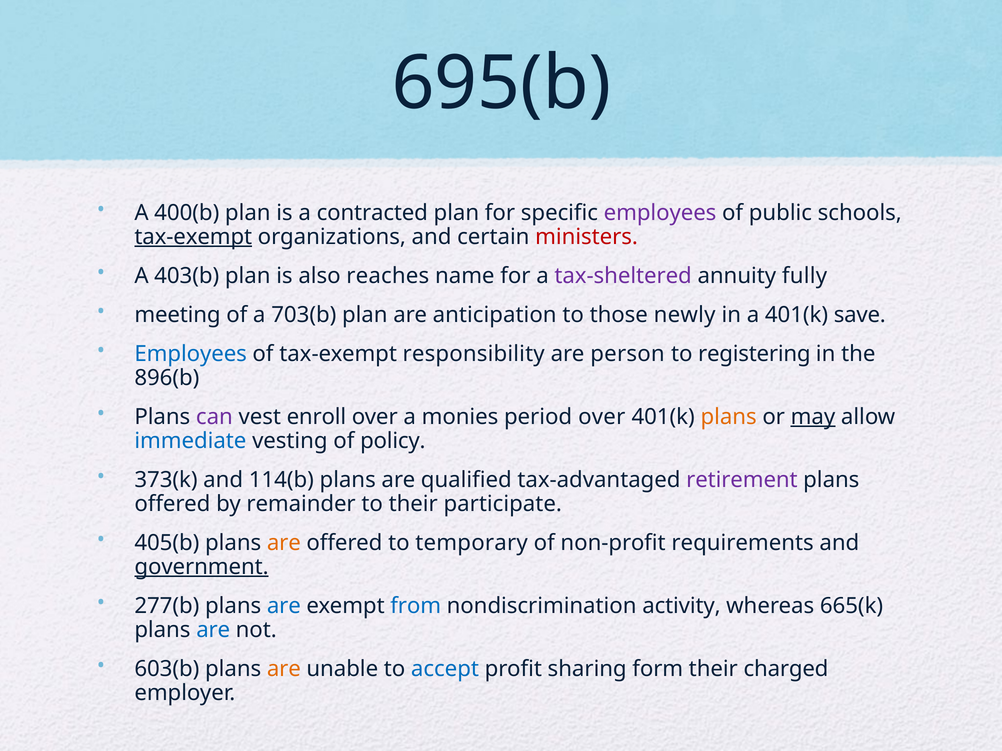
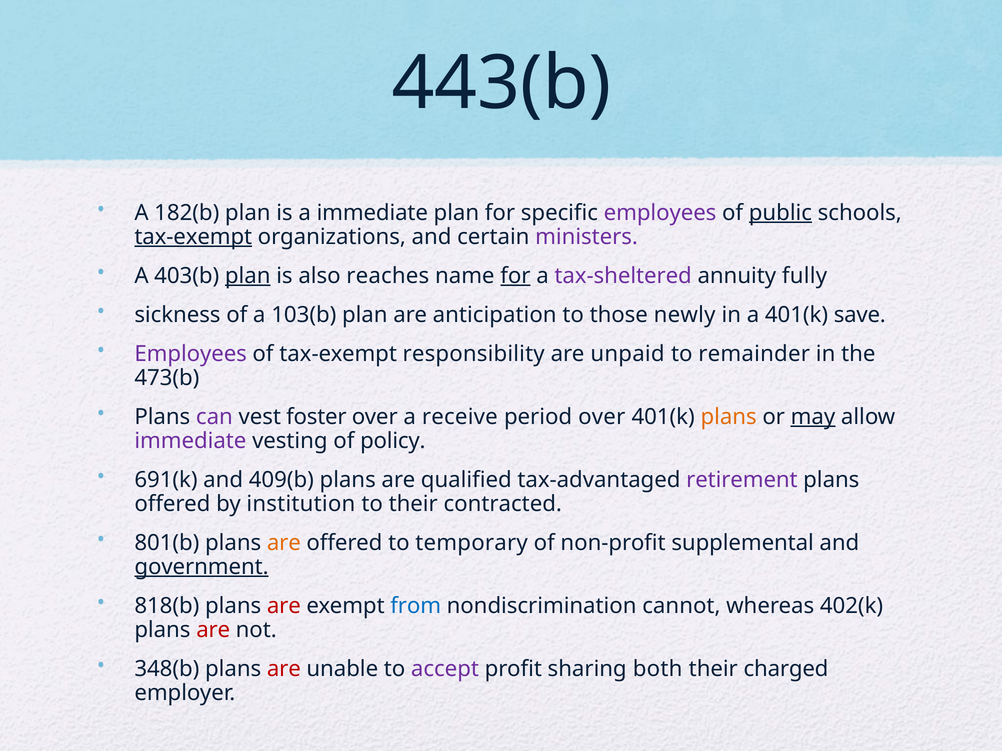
695(b: 695(b -> 443(b
400(b: 400(b -> 182(b
a contracted: contracted -> immediate
public underline: none -> present
ministers colour: red -> purple
plan at (248, 276) underline: none -> present
for at (515, 276) underline: none -> present
meeting: meeting -> sickness
703(b: 703(b -> 103(b
Employees at (191, 354) colour: blue -> purple
person: person -> unpaid
registering: registering -> remainder
896(b: 896(b -> 473(b
enroll: enroll -> foster
monies: monies -> receive
immediate at (190, 441) colour: blue -> purple
373(k: 373(k -> 691(k
114(b: 114(b -> 409(b
remainder: remainder -> institution
participate: participate -> contracted
405(b: 405(b -> 801(b
requirements: requirements -> supplemental
277(b: 277(b -> 818(b
are at (284, 606) colour: blue -> red
activity: activity -> cannot
665(k: 665(k -> 402(k
are at (213, 630) colour: blue -> red
603(b: 603(b -> 348(b
are at (284, 669) colour: orange -> red
accept colour: blue -> purple
form: form -> both
